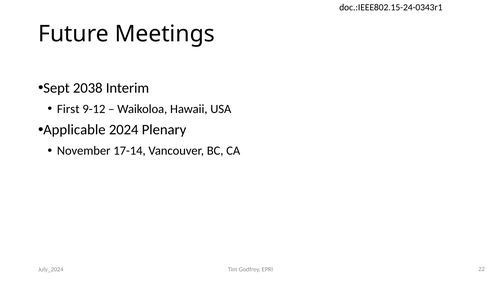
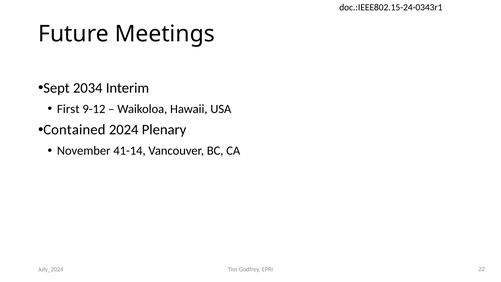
2038: 2038 -> 2034
Applicable: Applicable -> Contained
17-14: 17-14 -> 41-14
